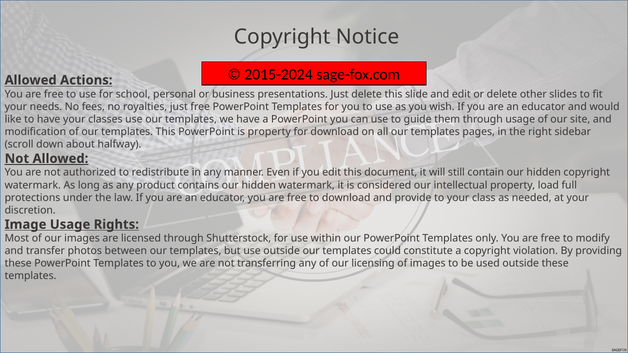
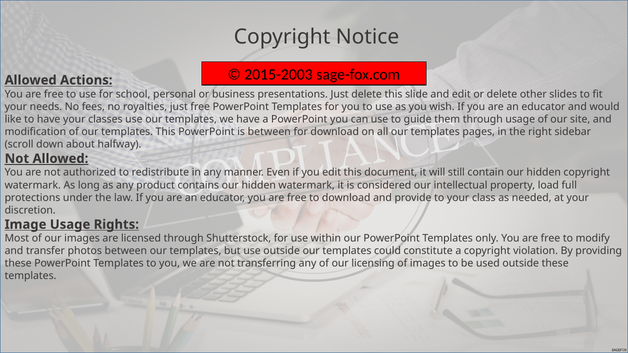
2015-2024: 2015-2024 -> 2015-2003
is property: property -> between
